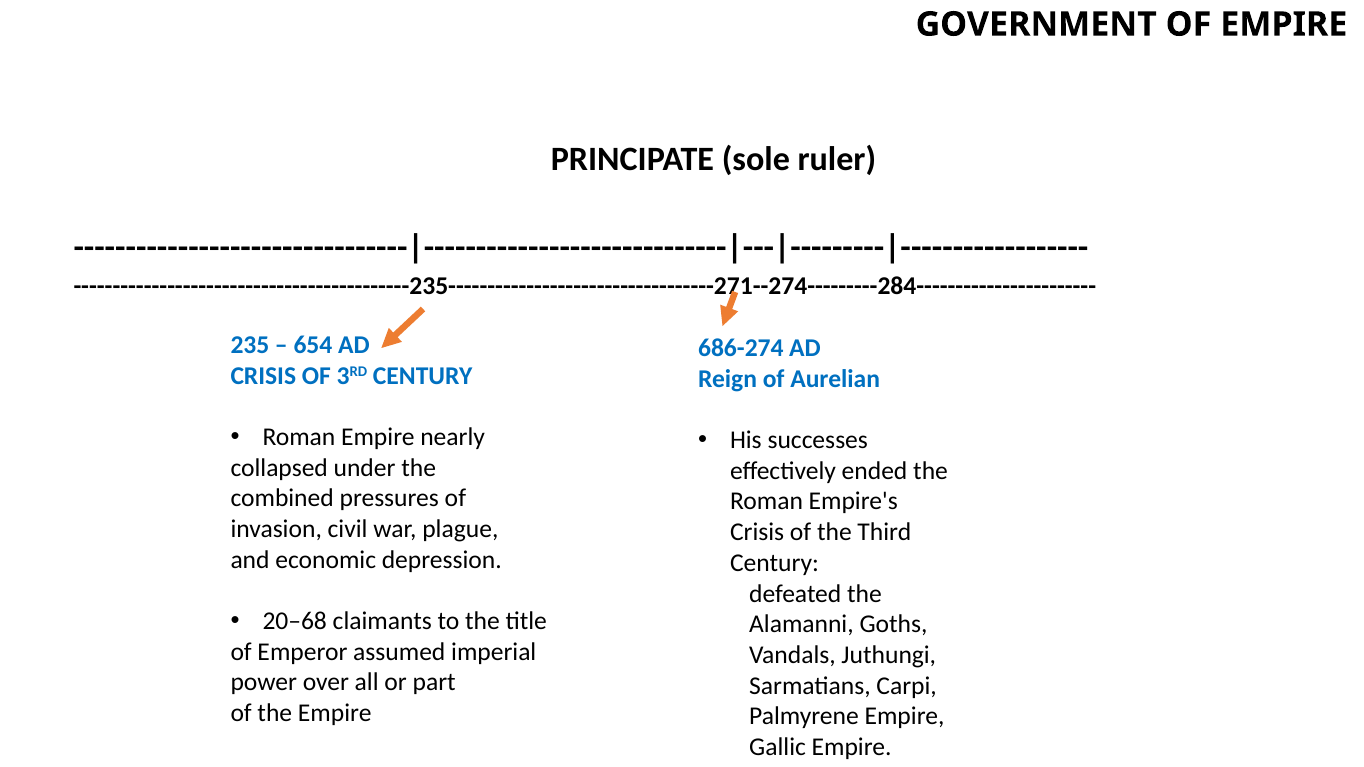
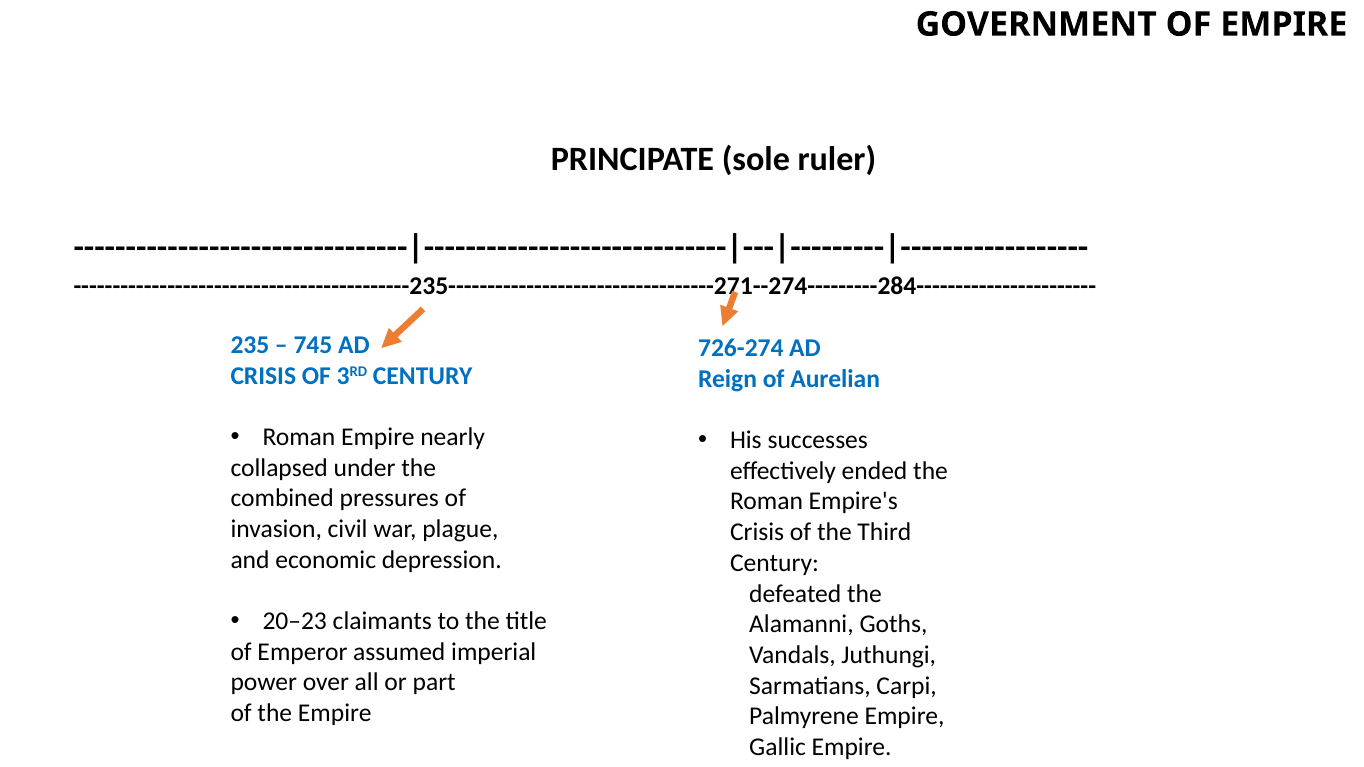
654: 654 -> 745
686-274: 686-274 -> 726-274
20–68: 20–68 -> 20–23
